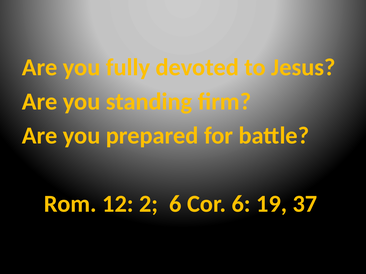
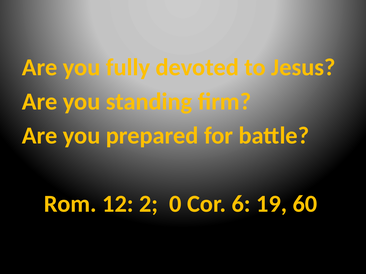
2 6: 6 -> 0
37: 37 -> 60
